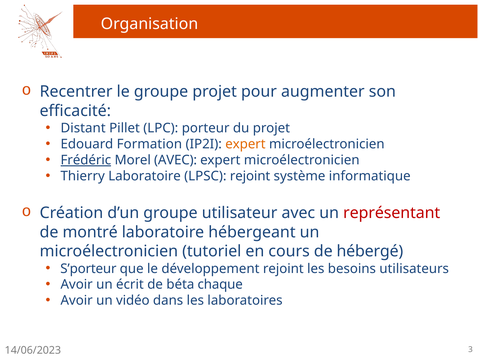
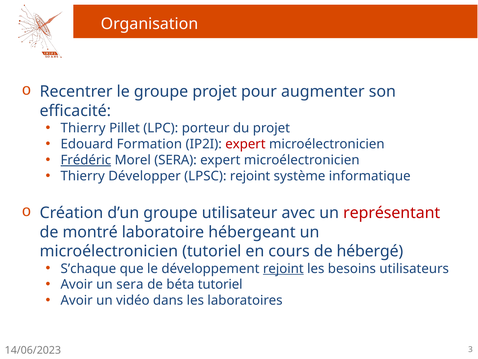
Distant at (83, 128): Distant -> Thierry
expert at (245, 144) colour: orange -> red
Morel AVEC: AVEC -> SERA
Thierry Laboratoire: Laboratoire -> Développer
S’porteur: S’porteur -> S’chaque
rejoint at (283, 268) underline: none -> present
un écrit: écrit -> sera
béta chaque: chaque -> tutoriel
